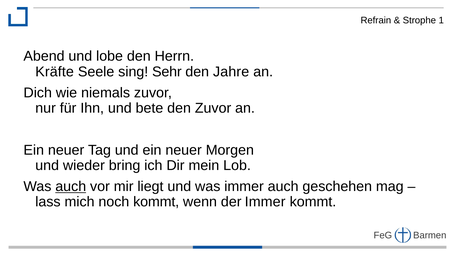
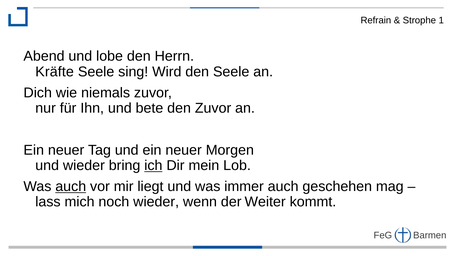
Sehr: Sehr -> Wird
den Jahre: Jahre -> Seele
ich underline: none -> present
noch kommt: kommt -> wieder
der Immer: Immer -> Weiter
